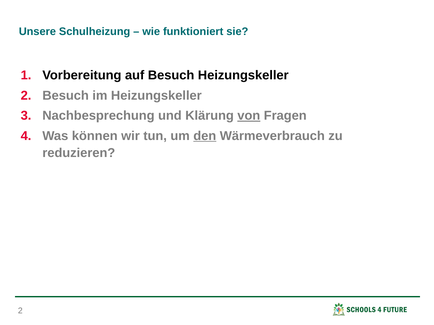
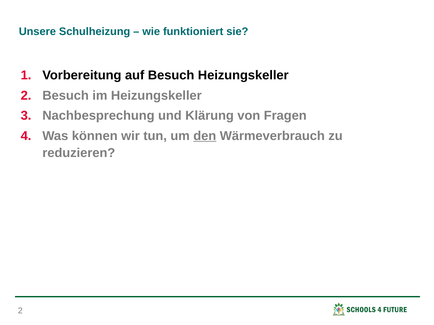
von underline: present -> none
